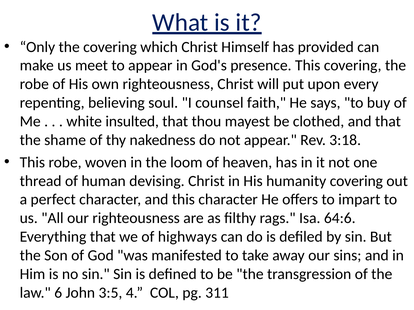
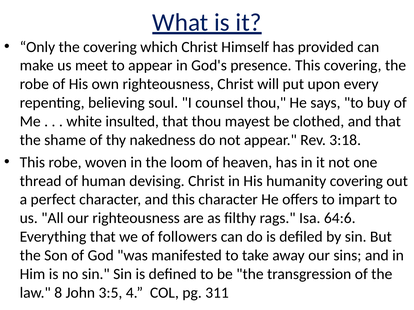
counsel faith: faith -> thou
highways: highways -> followers
6: 6 -> 8
